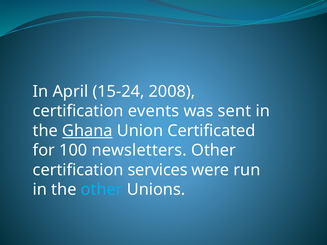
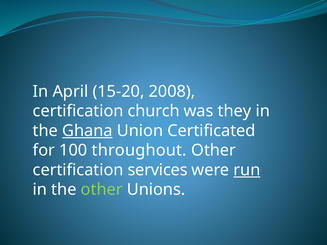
15-24: 15-24 -> 15-20
events: events -> church
sent: sent -> they
newsletters: newsletters -> throughout
run underline: none -> present
other at (102, 190) colour: light blue -> light green
